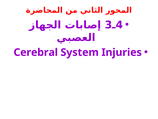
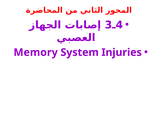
Cerebral: Cerebral -> Memory
